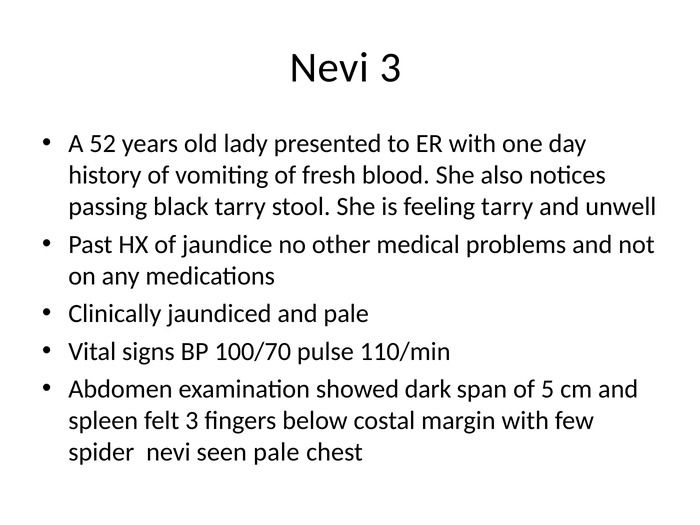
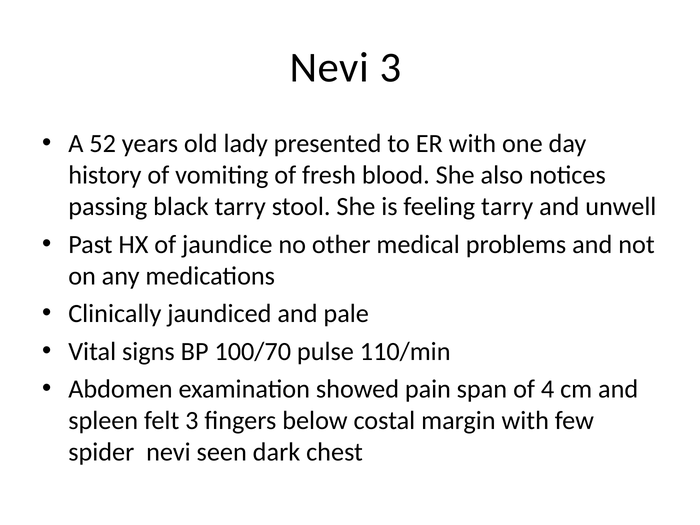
dark: dark -> pain
5: 5 -> 4
seen pale: pale -> dark
